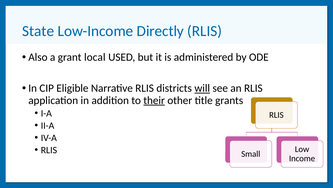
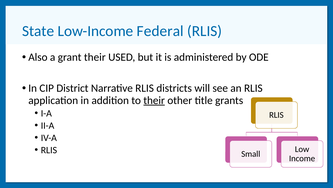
Directly: Directly -> Federal
grant local: local -> their
Eligible: Eligible -> District
will underline: present -> none
